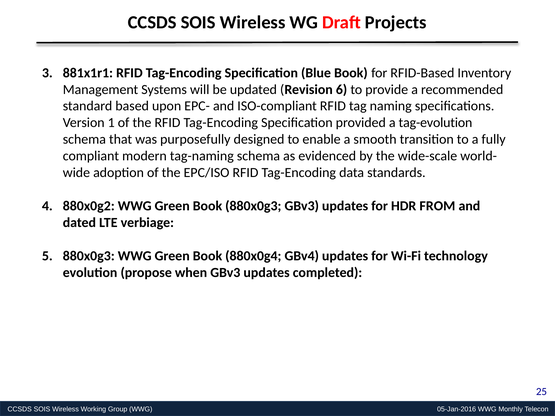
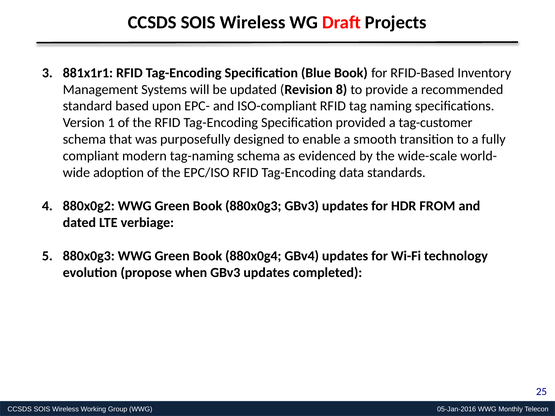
6: 6 -> 8
tag-evolution: tag-evolution -> tag-customer
